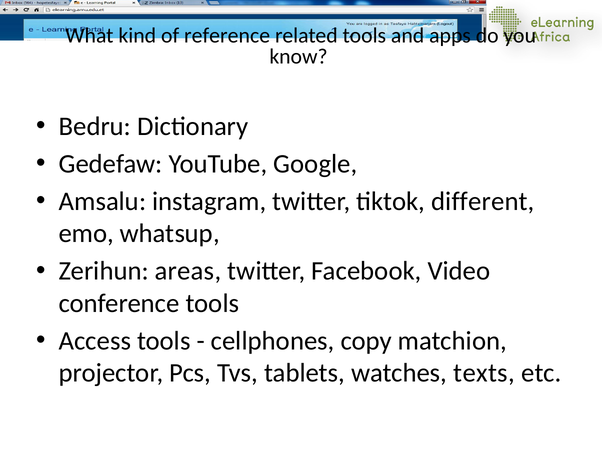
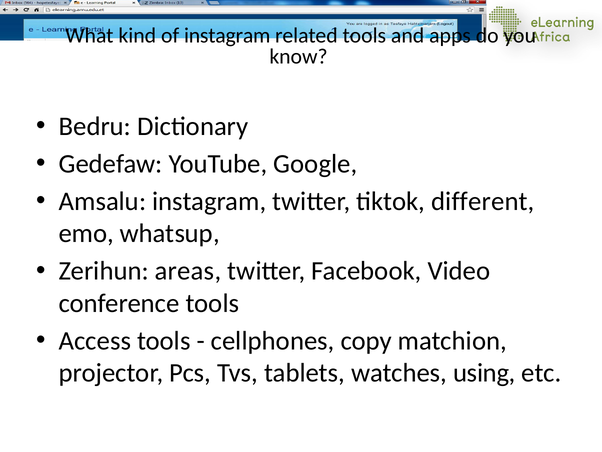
of reference: reference -> instagram
texts: texts -> using
